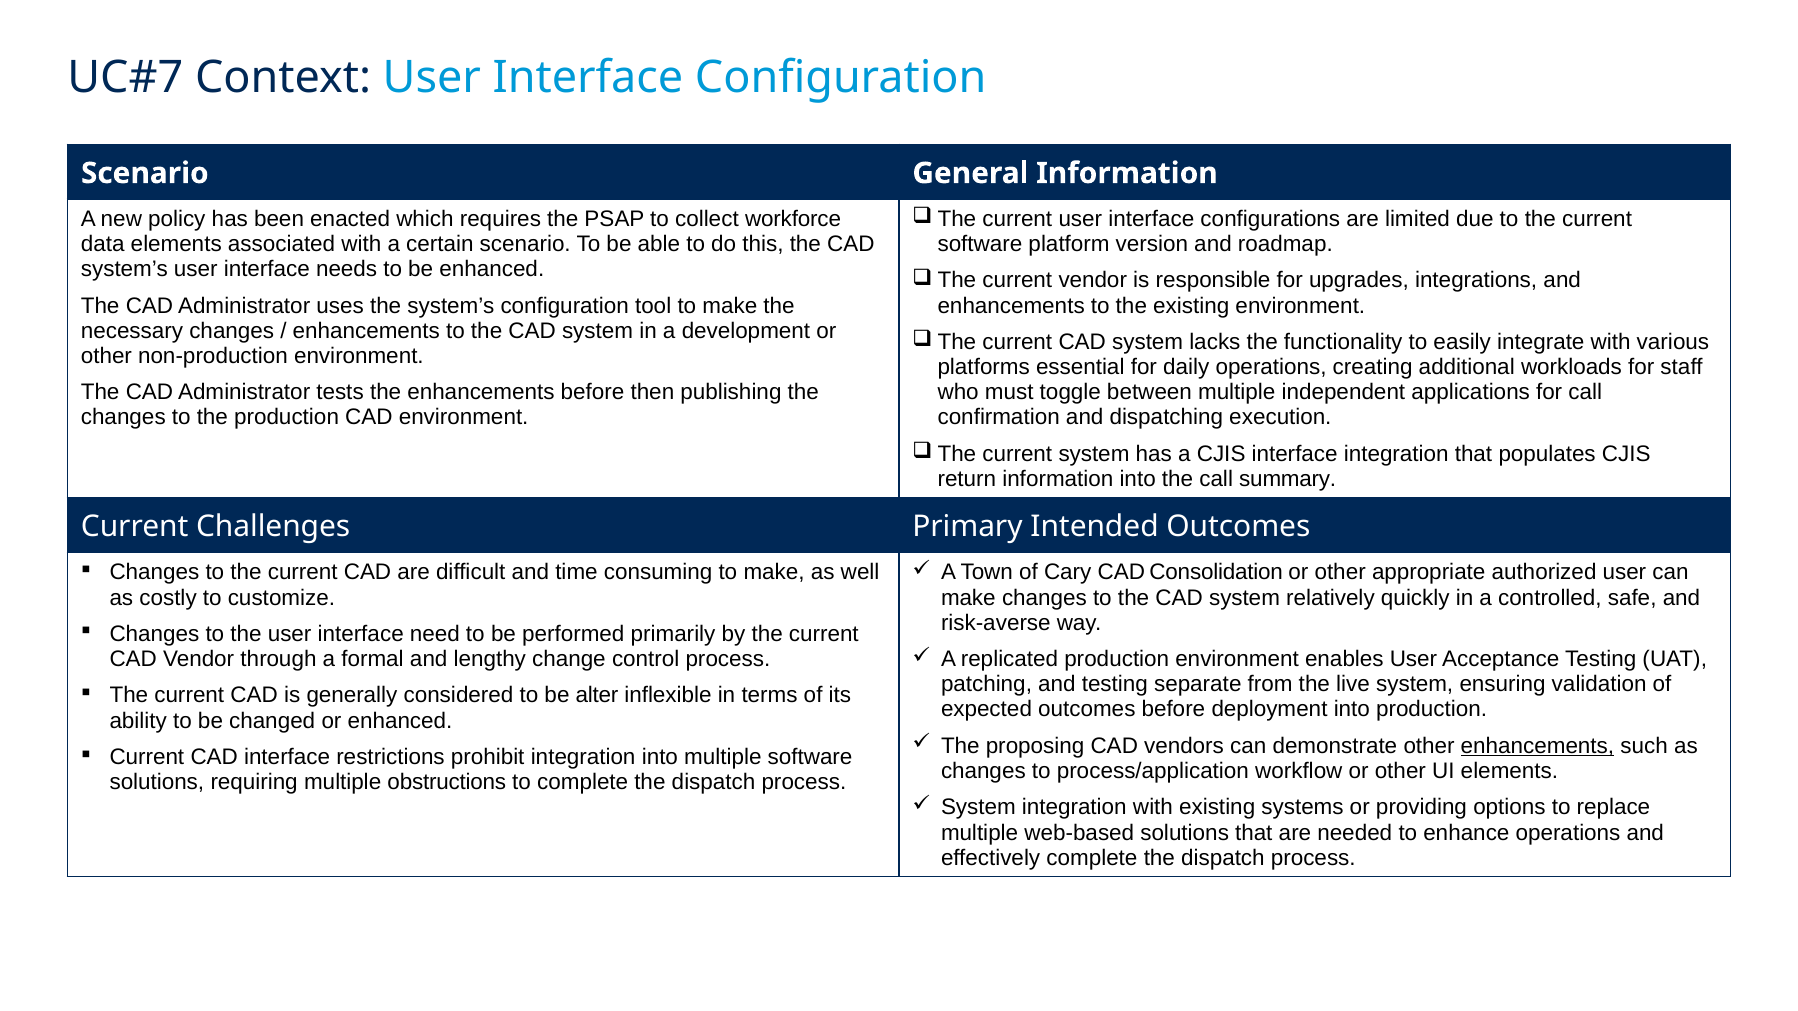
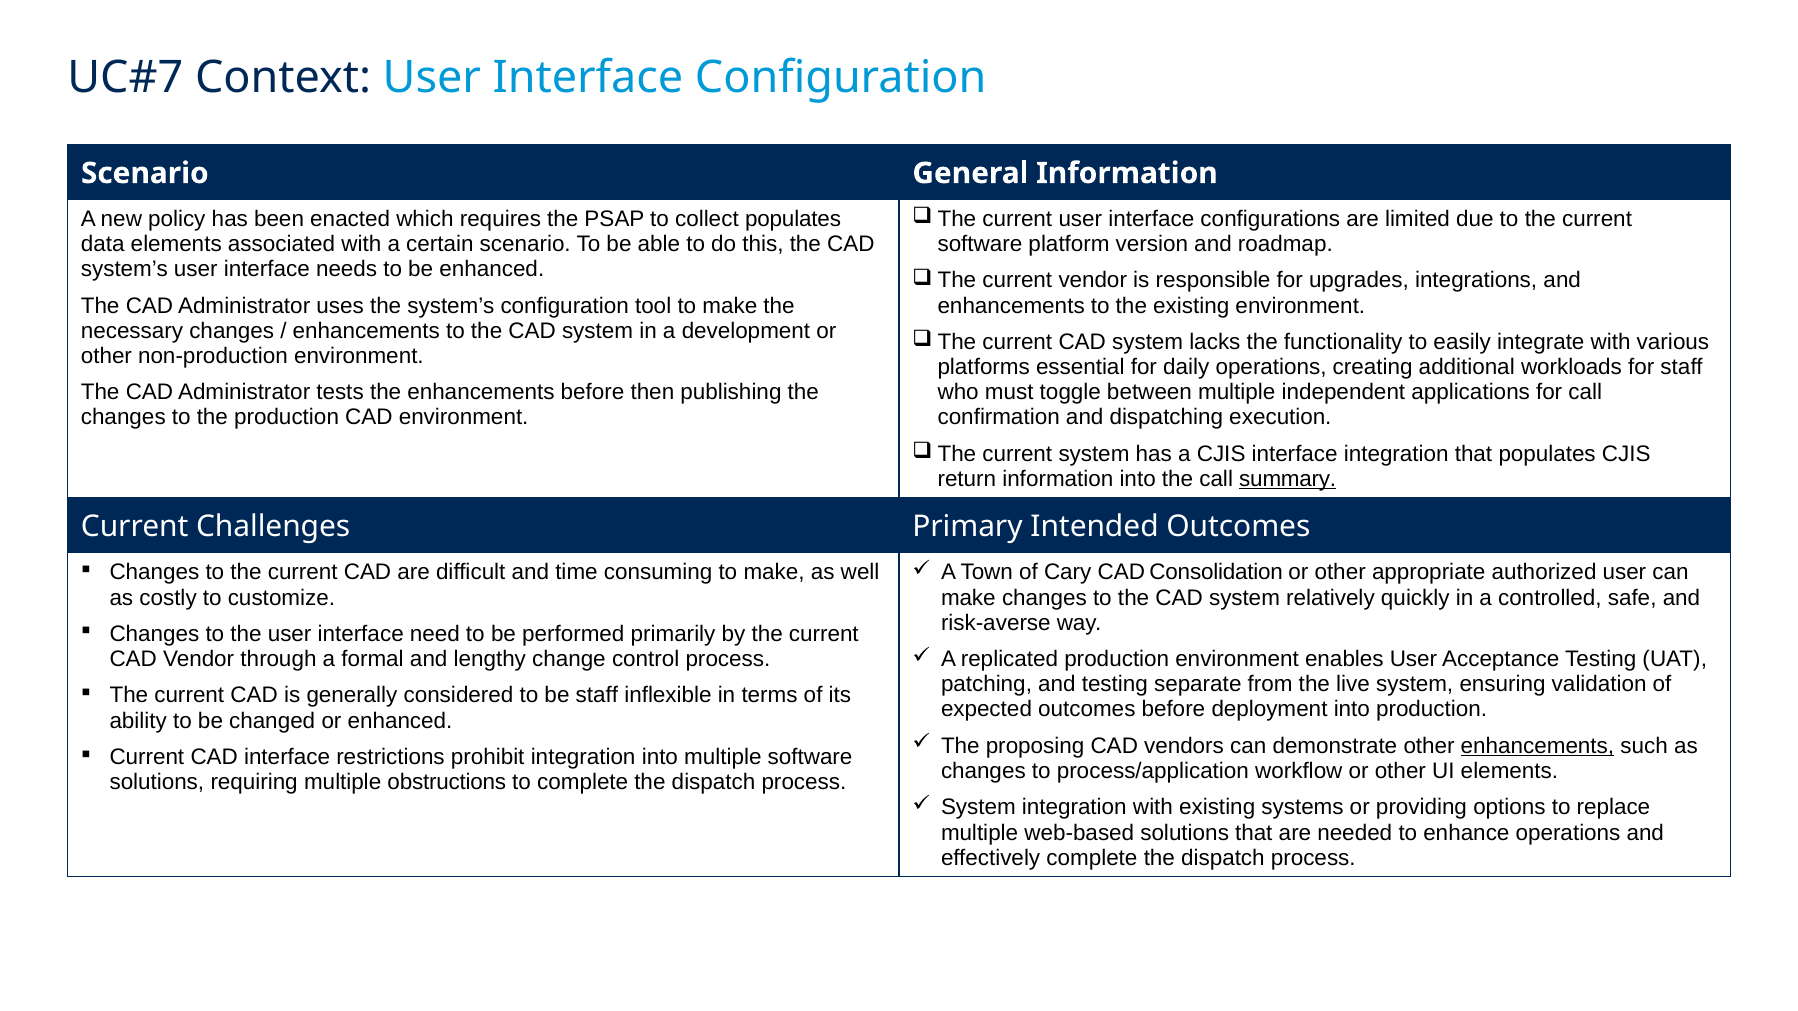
collect workforce: workforce -> populates
summary underline: none -> present
be alter: alter -> staff
